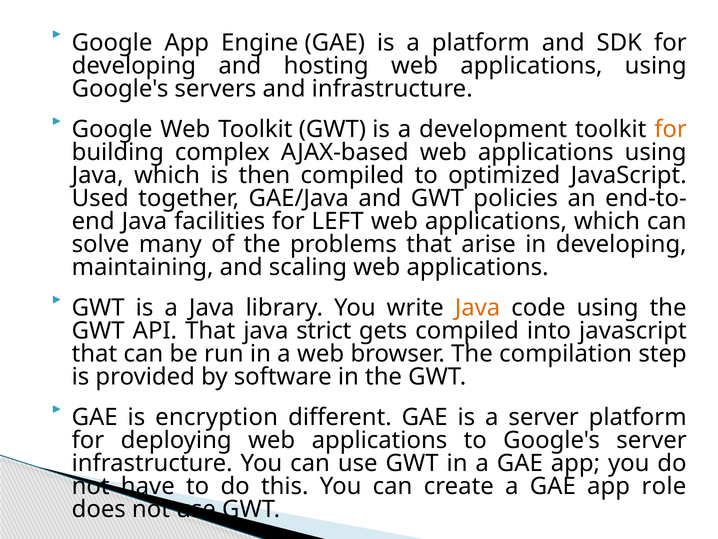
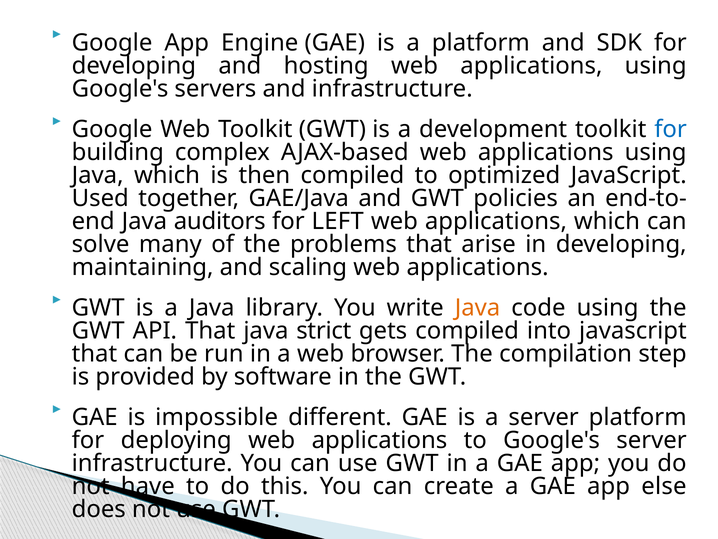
for at (671, 129) colour: orange -> blue
facilities: facilities -> auditors
encryption: encryption -> impossible
role: role -> else
